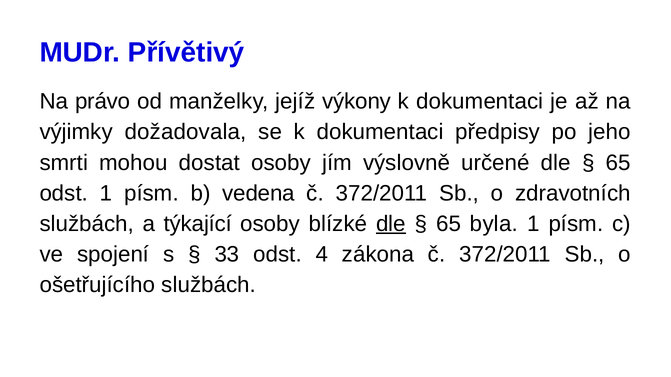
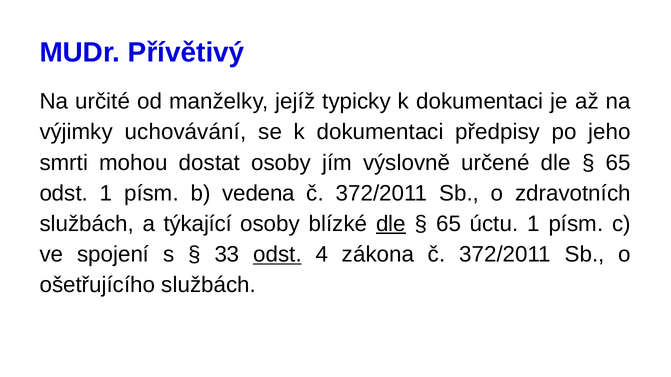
právo: právo -> určité
výkony: výkony -> typicky
dožadovala: dožadovala -> uchovávání
byla: byla -> úctu
odst at (277, 255) underline: none -> present
